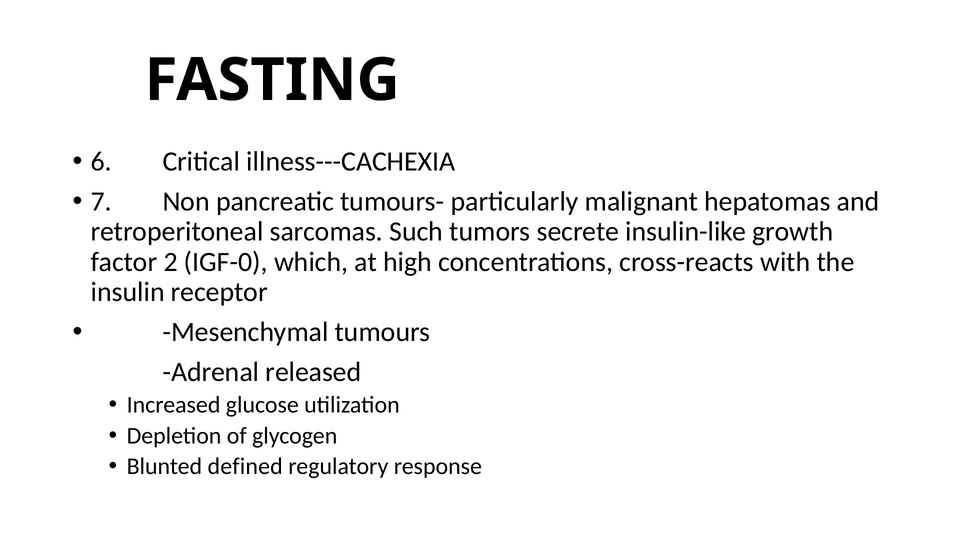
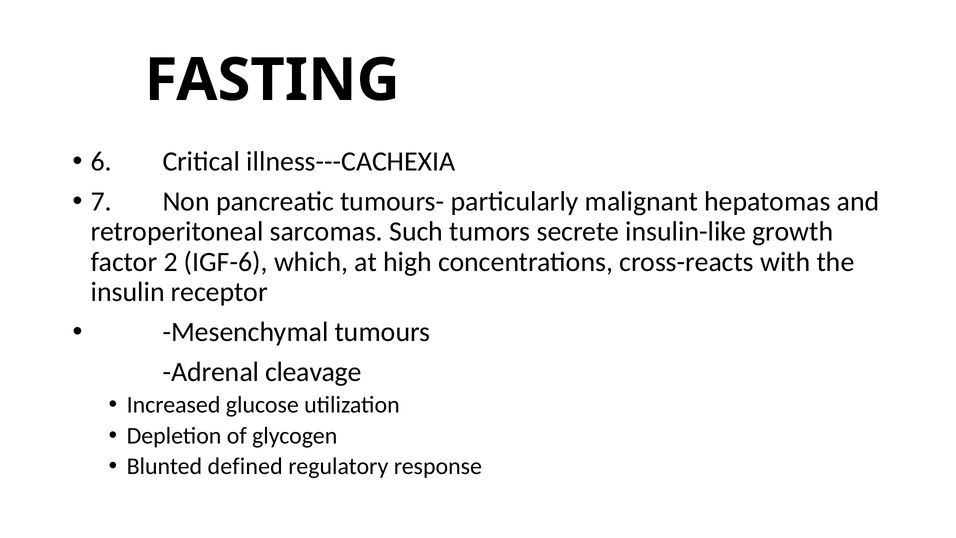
IGF-0: IGF-0 -> IGF-6
released: released -> cleavage
